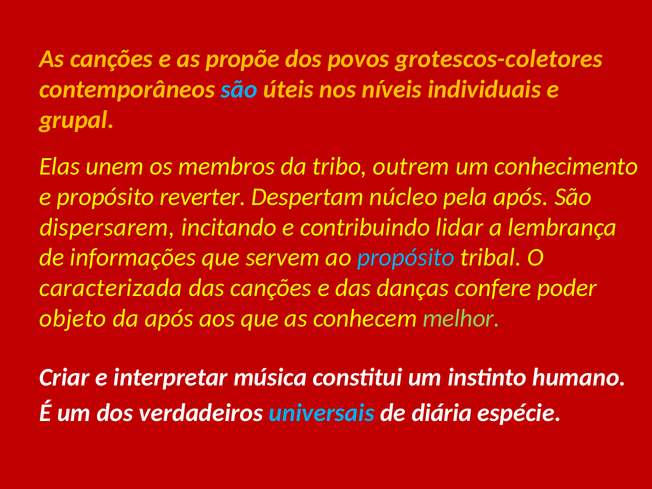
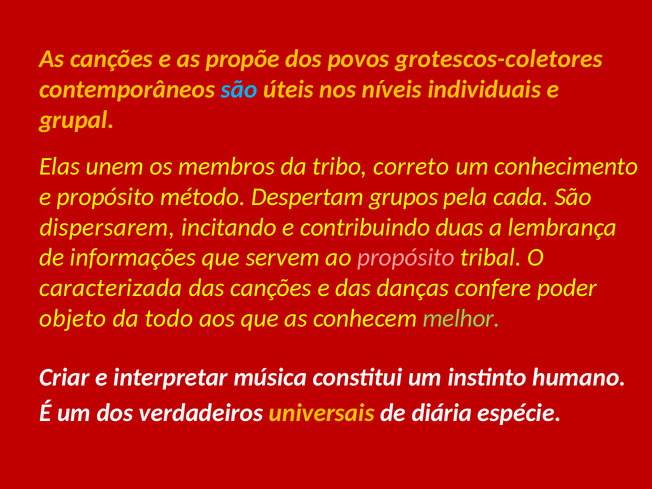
outrem: outrem -> correto
reverter: reverter -> método
núcleo: núcleo -> grupos
pela após: após -> cada
lidar: lidar -> duas
propósito at (406, 258) colour: light blue -> pink
da após: após -> todo
universais colour: light blue -> yellow
